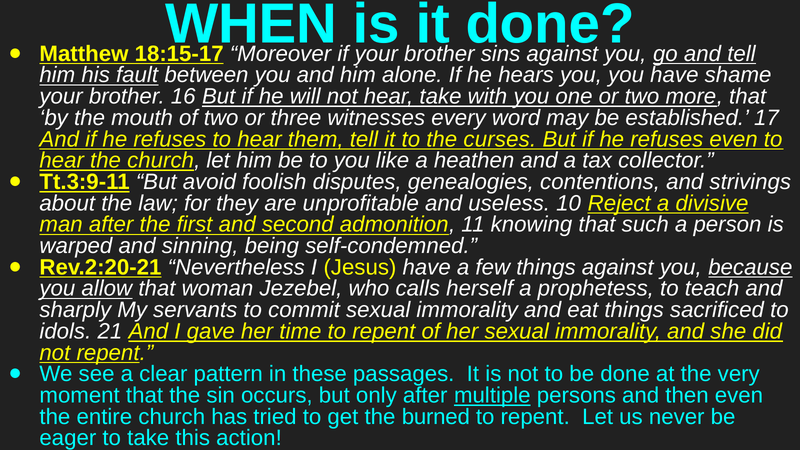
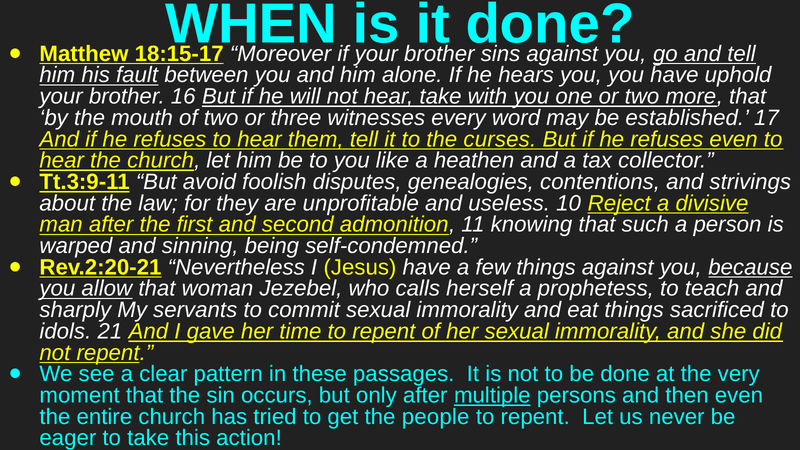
shame: shame -> uphold
burned: burned -> people
